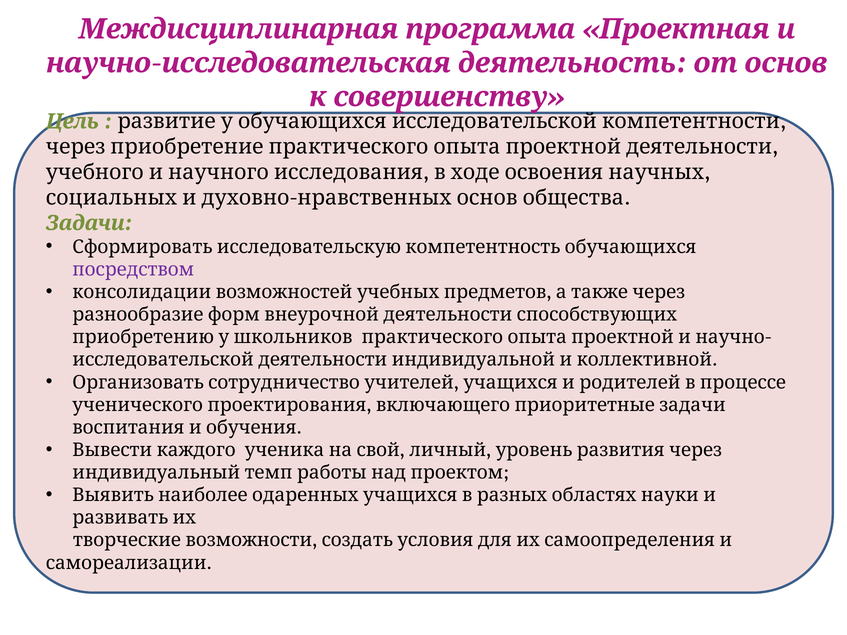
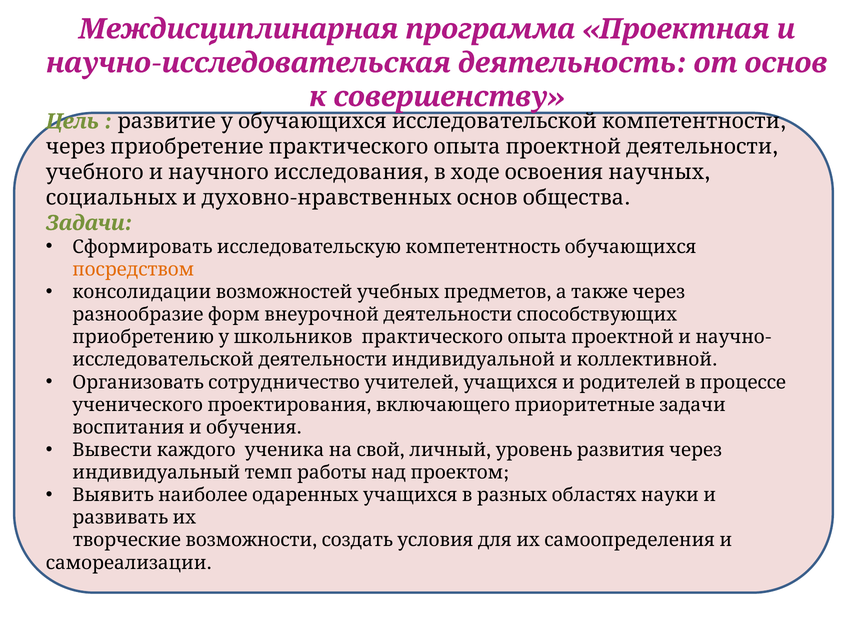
посредством colour: purple -> orange
